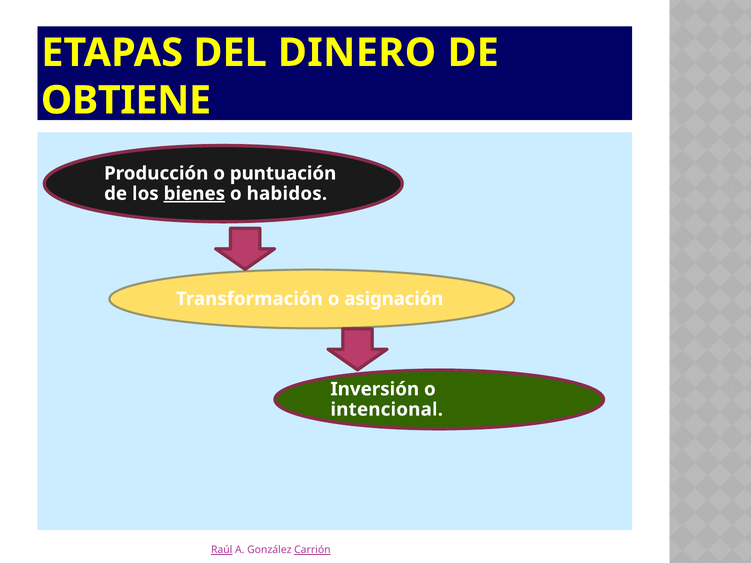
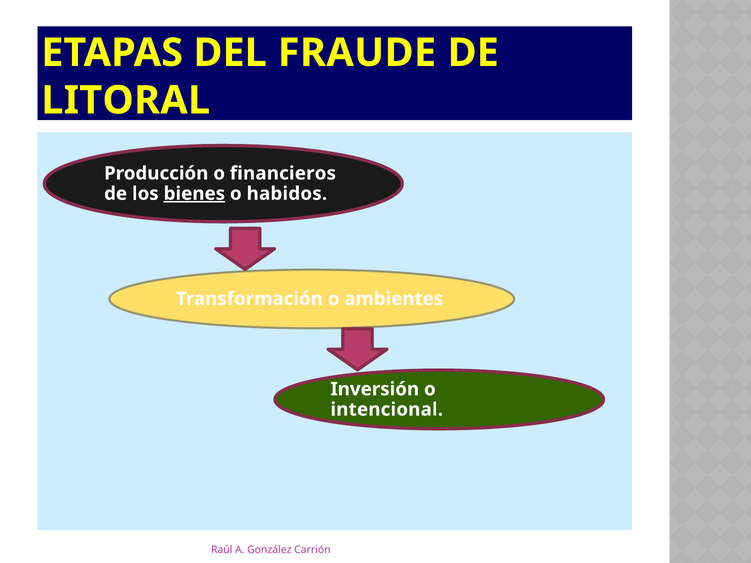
DINERO: DINERO -> FRAUDE
OBTIENE: OBTIENE -> LITORAL
puntuación: puntuación -> financieros
asignación: asignación -> ambientes
Raúl underline: present -> none
Carrión underline: present -> none
